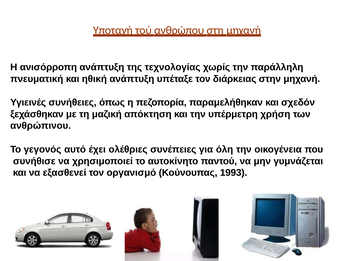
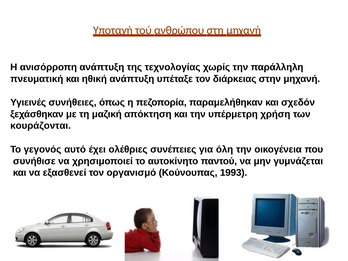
ανθρώπινου: ανθρώπινου -> κουράζονται
